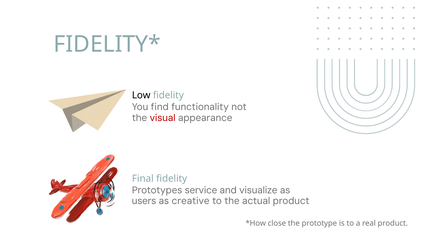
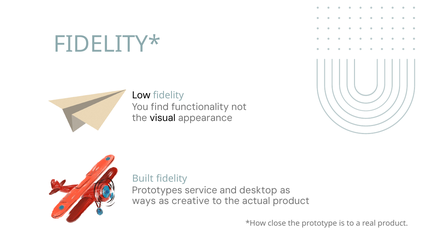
visual colour: red -> black
Final: Final -> Built
visualize: visualize -> desktop
users: users -> ways
